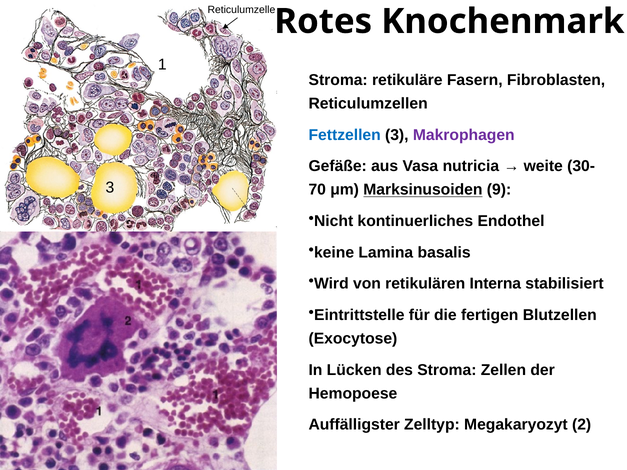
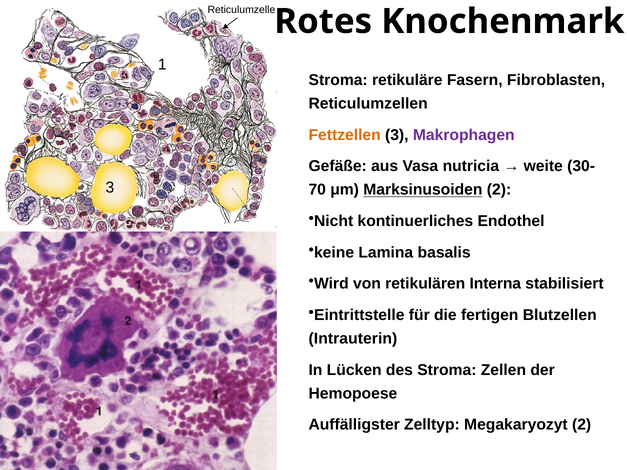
Fettzellen colour: blue -> orange
Marksinusoiden 9: 9 -> 2
Exocytose: Exocytose -> Intrauterin
